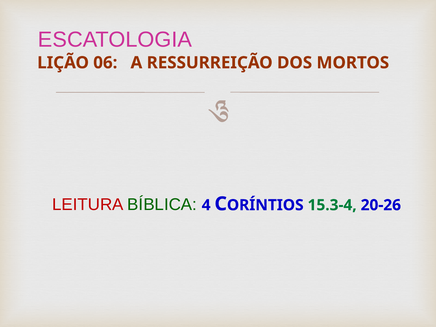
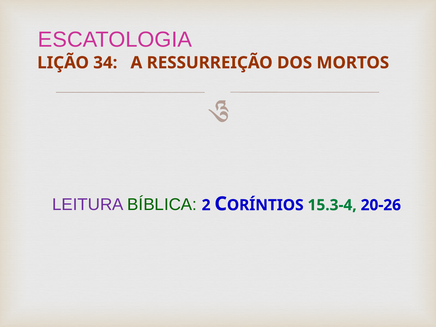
06: 06 -> 34
LEITURA colour: red -> purple
4: 4 -> 2
